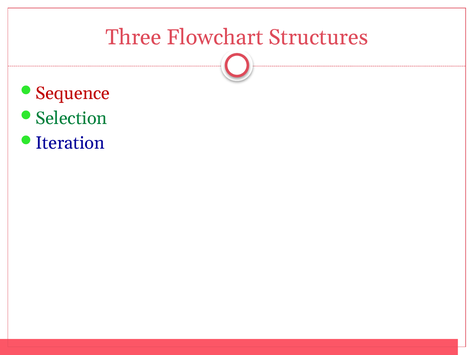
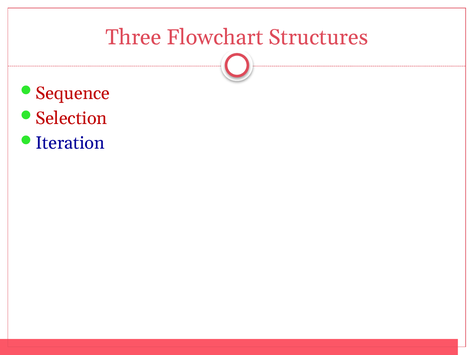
Selection colour: green -> red
